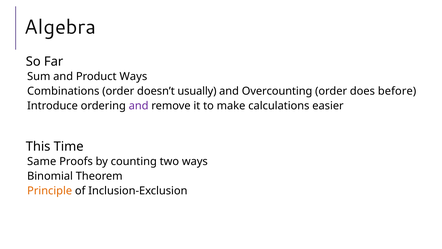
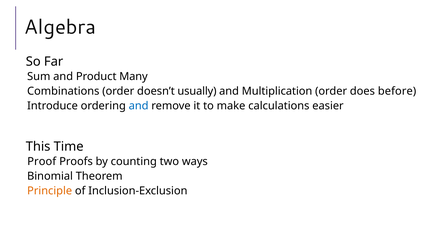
Product Ways: Ways -> Many
Overcounting: Overcounting -> Multiplication
and at (139, 106) colour: purple -> blue
Same: Same -> Proof
